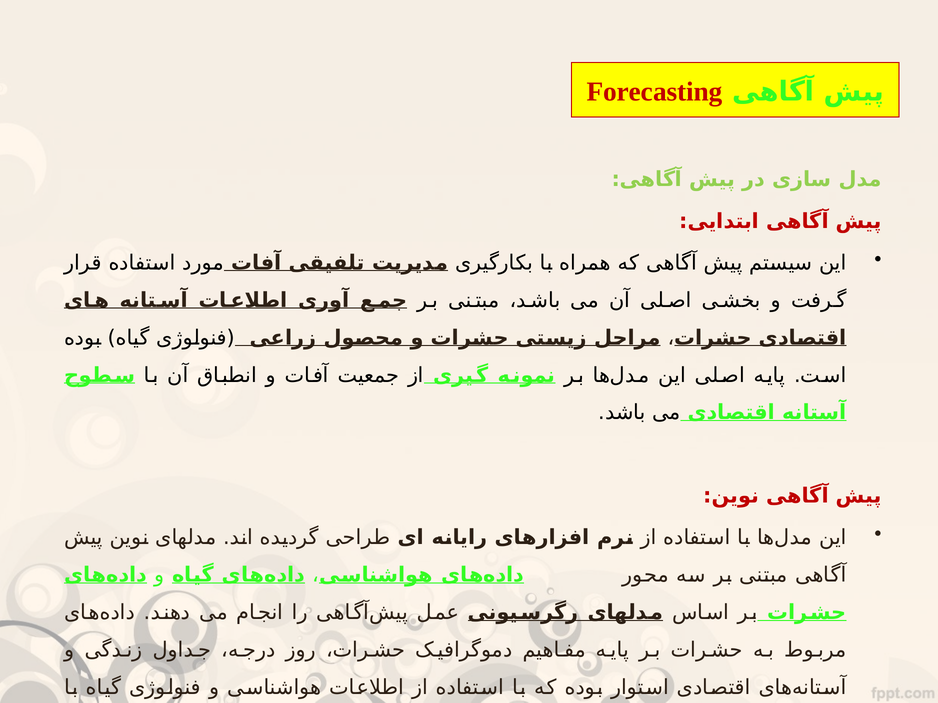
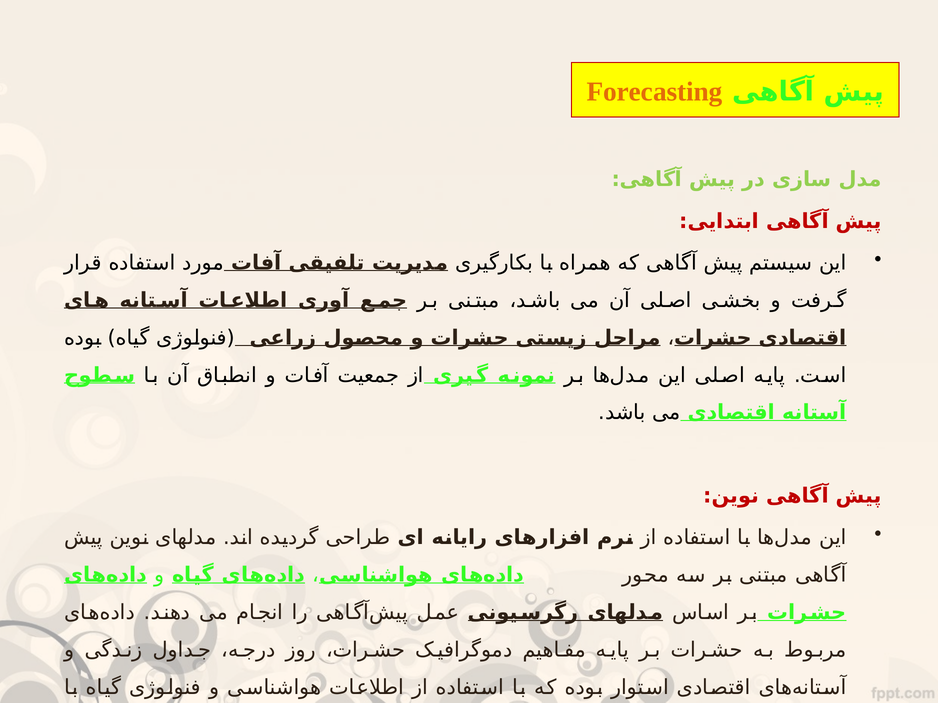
Forecasting colour: red -> orange
